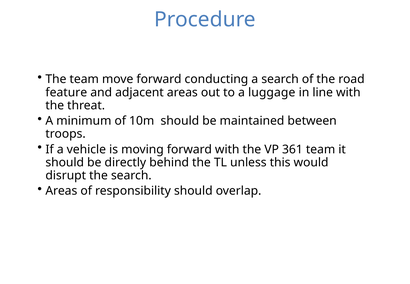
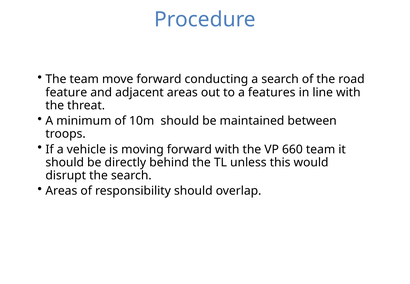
luggage: luggage -> features
361: 361 -> 660
